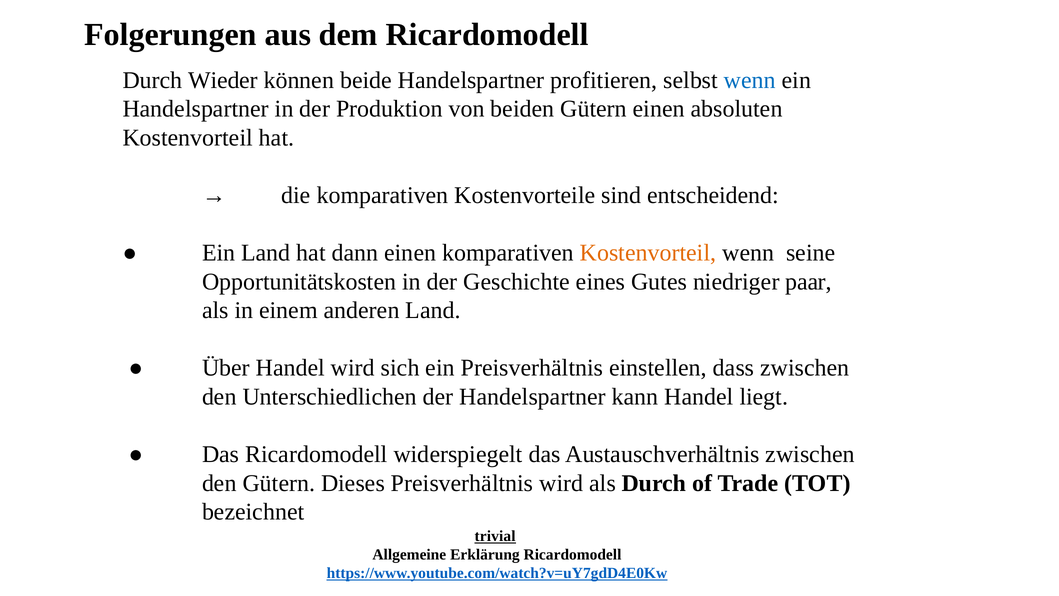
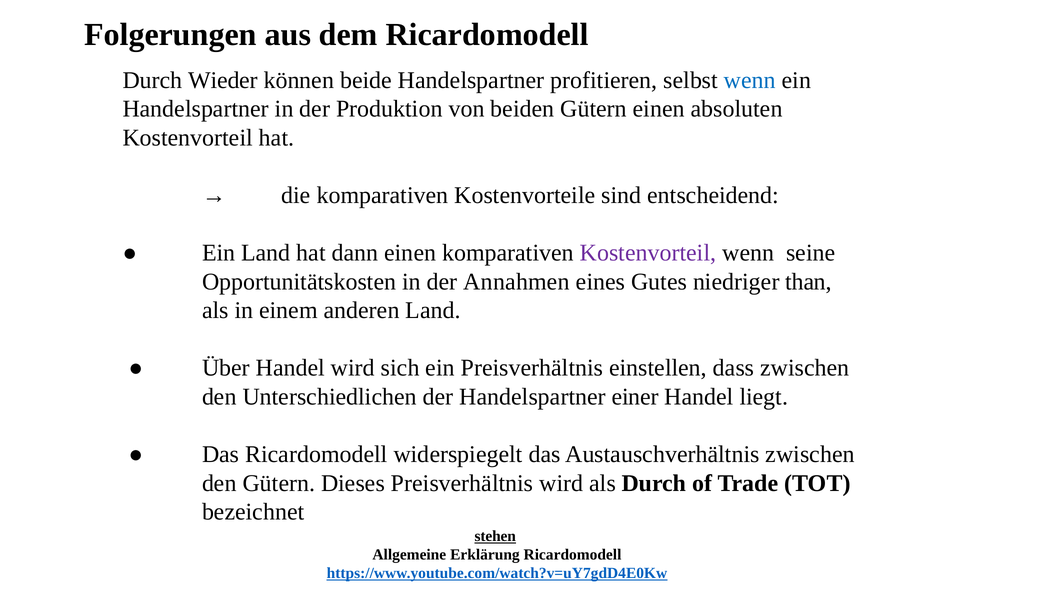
Kostenvorteil at (648, 253) colour: orange -> purple
Geschichte: Geschichte -> Annahmen
paar: paar -> than
kann: kann -> einer
trivial: trivial -> stehen
